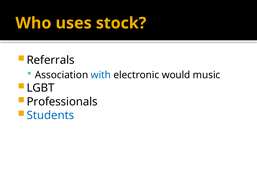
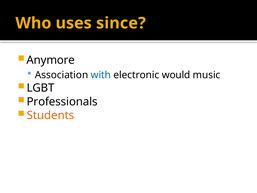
stock: stock -> since
Referrals: Referrals -> Anymore
Students colour: blue -> orange
